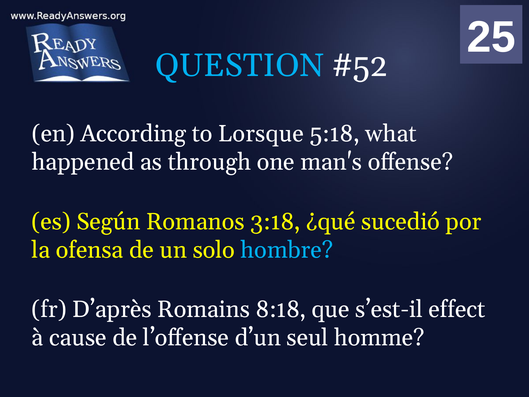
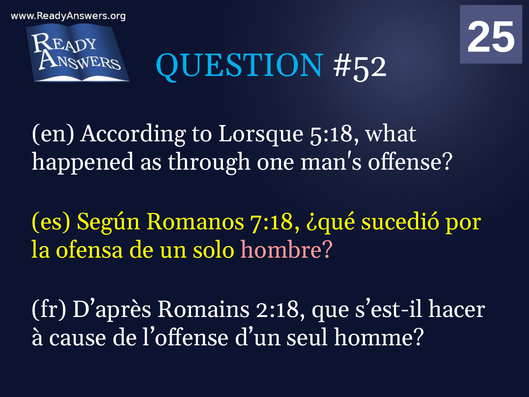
3:18: 3:18 -> 7:18
hombre colour: light blue -> pink
8:18: 8:18 -> 2:18
effect: effect -> hacer
